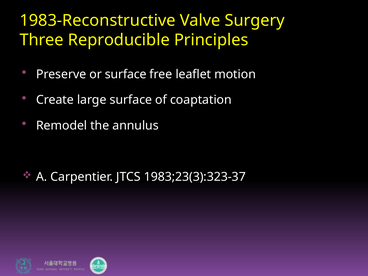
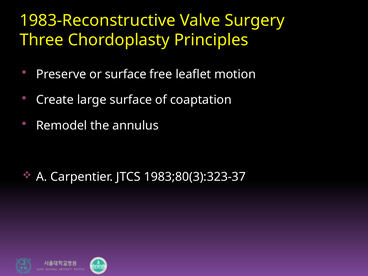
Reproducible: Reproducible -> Chordoplasty
1983;23(3):323-37: 1983;23(3):323-37 -> 1983;80(3):323-37
